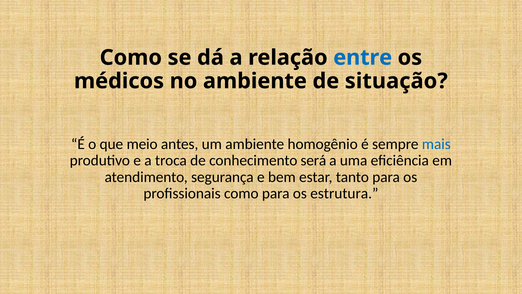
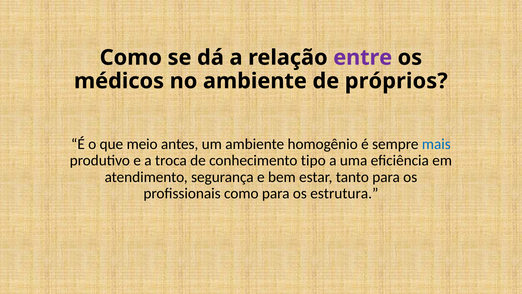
entre colour: blue -> purple
situação: situação -> próprios
será: será -> tipo
